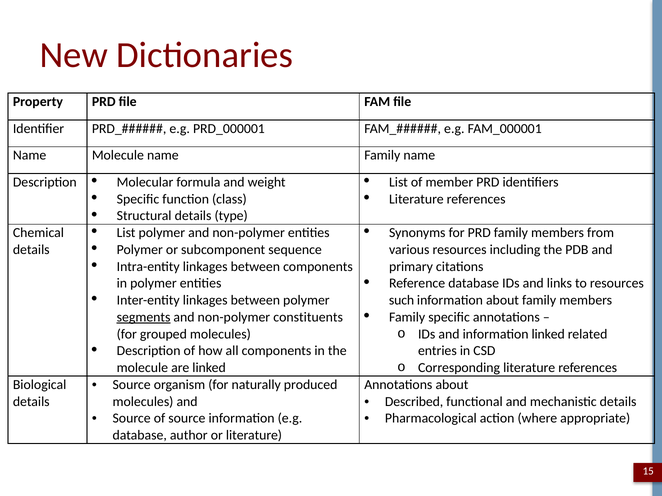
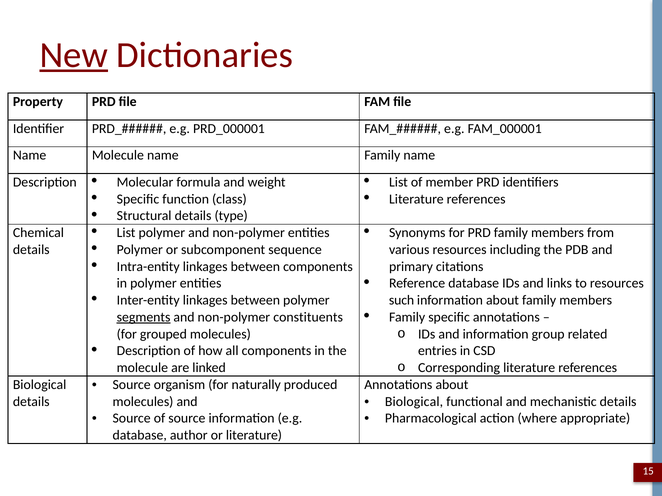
New underline: none -> present
information linked: linked -> group
Described at (414, 402): Described -> Biological
